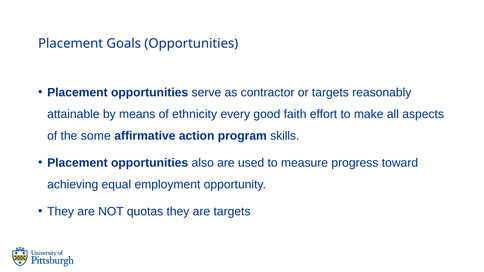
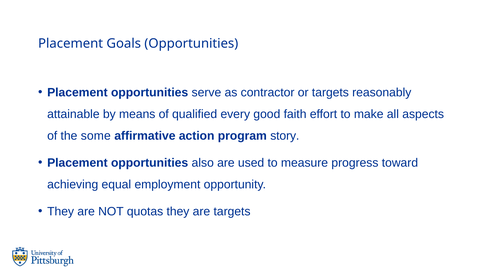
ethnicity: ethnicity -> qualified
skills: skills -> story
